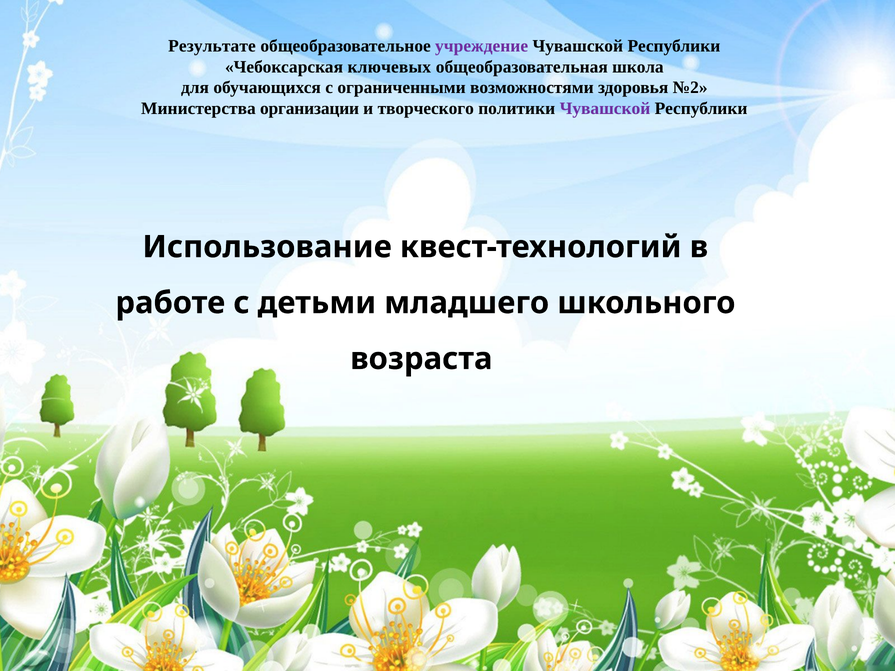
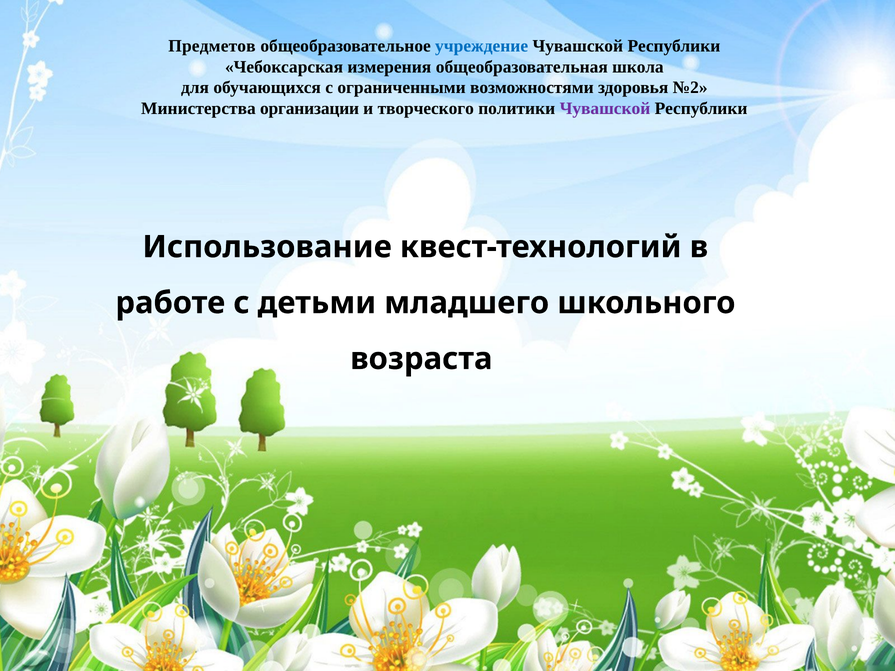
Результате: Результате -> Предметов
учреждение colour: purple -> blue
ключевых: ключевых -> измерения
